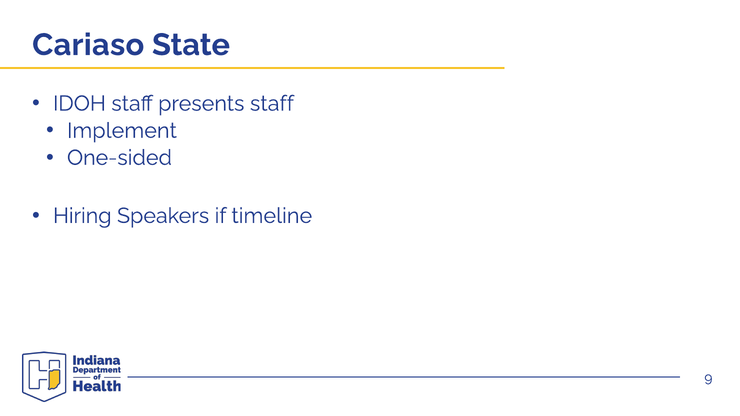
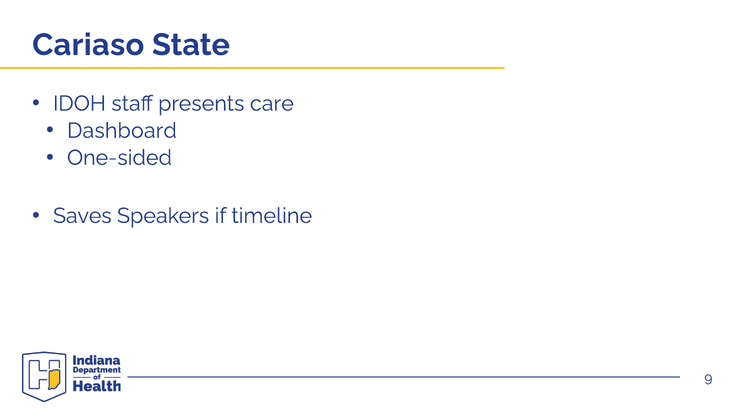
presents staff: staff -> care
Implement: Implement -> Dashboard
Hiring: Hiring -> Saves
